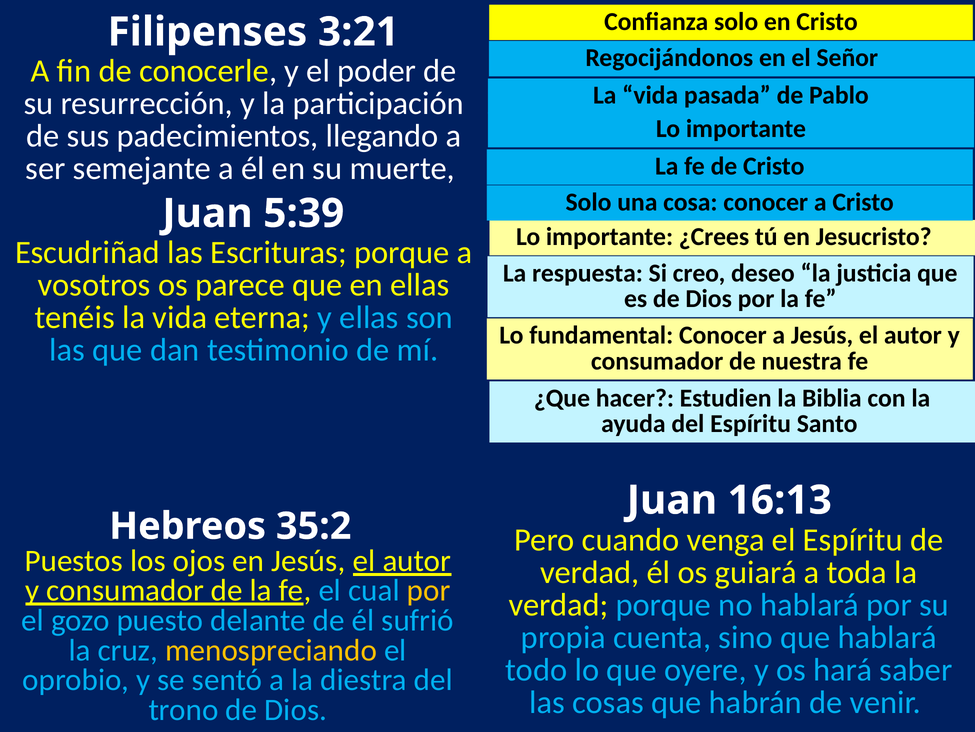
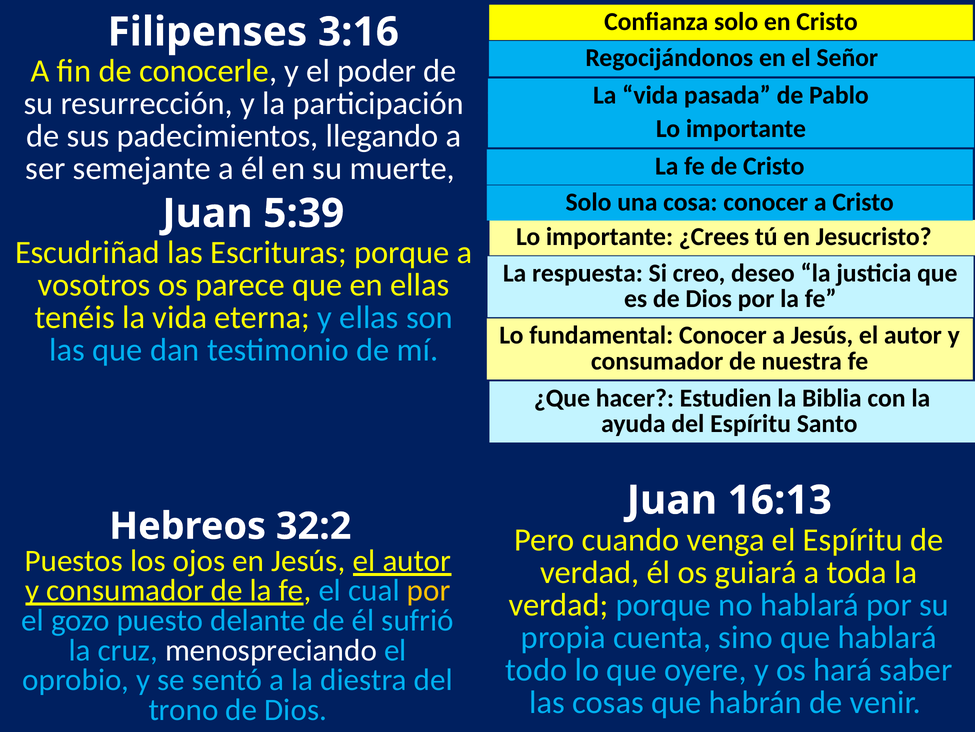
3:21: 3:21 -> 3:16
35:2: 35:2 -> 32:2
menospreciando colour: yellow -> white
